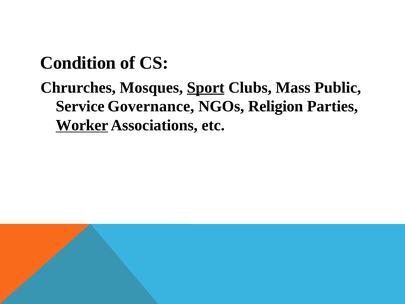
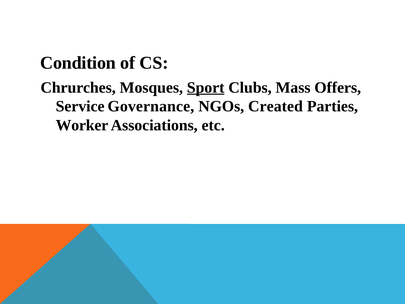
Public: Public -> Offers
Religion: Religion -> Created
Worker underline: present -> none
